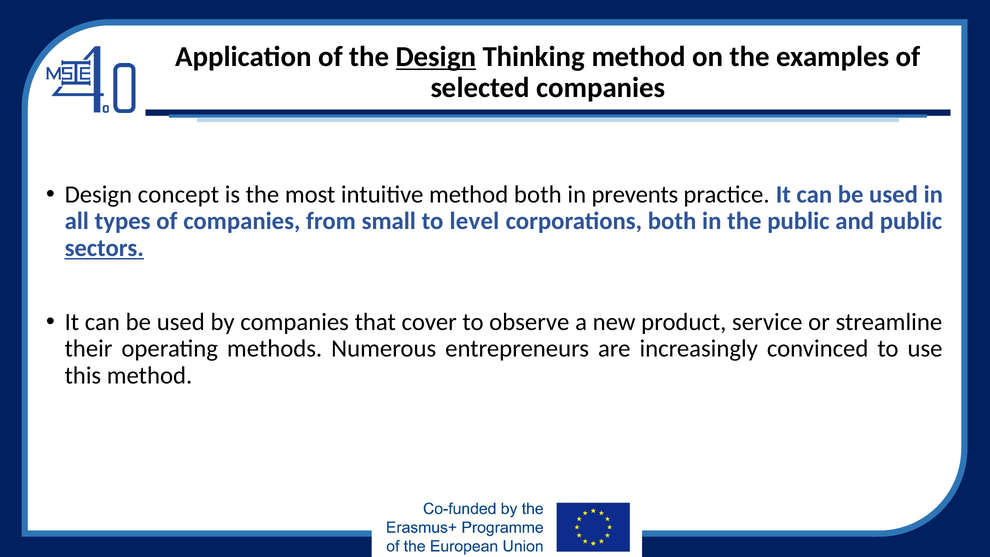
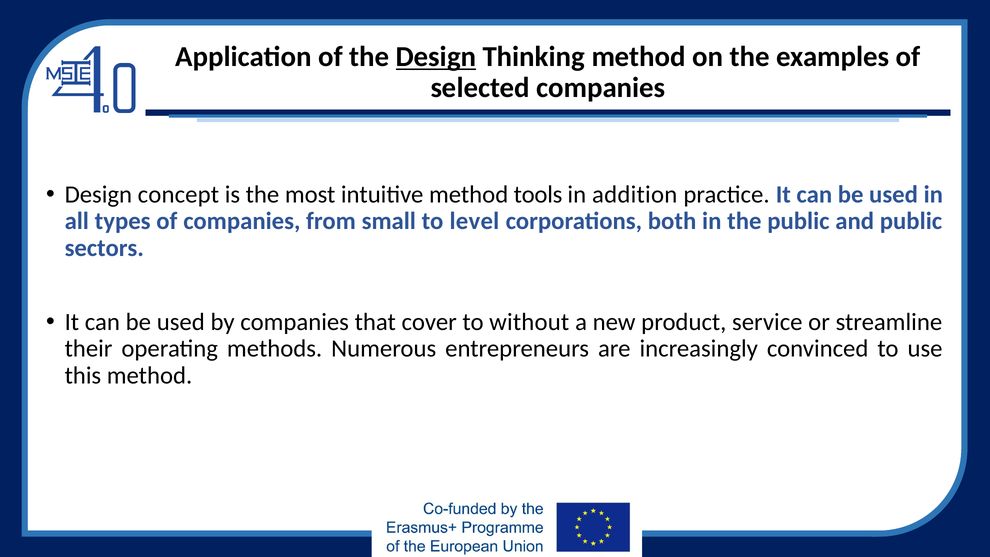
method both: both -> tools
prevents: prevents -> addition
sectors underline: present -> none
observe: observe -> without
